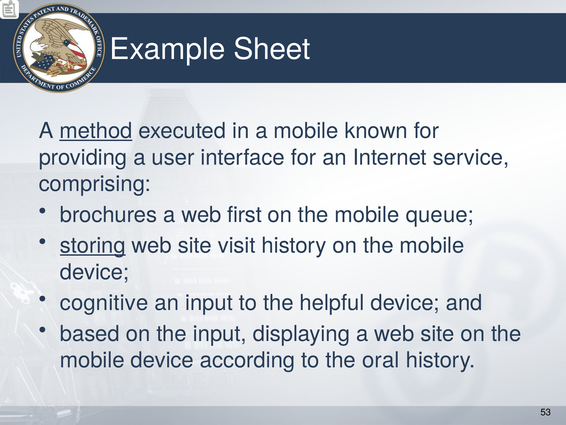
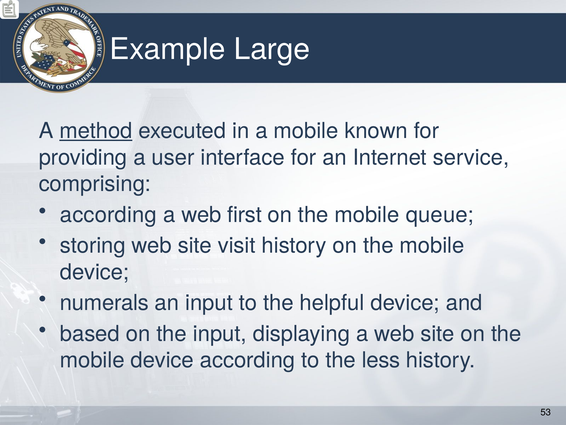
Sheet: Sheet -> Large
brochures at (108, 214): brochures -> according
storing underline: present -> none
cognitive: cognitive -> numerals
oral: oral -> less
